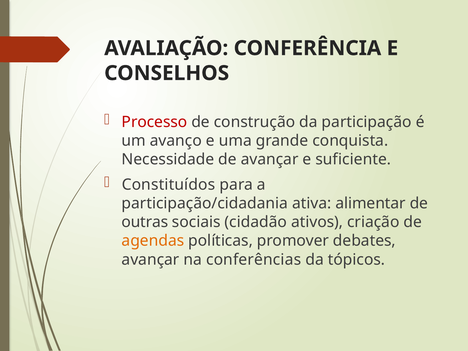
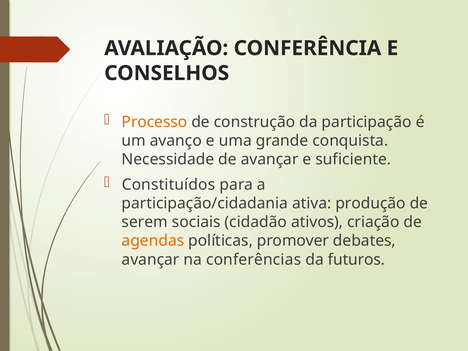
Processo colour: red -> orange
alimentar: alimentar -> produção
outras: outras -> serem
tópicos: tópicos -> futuros
